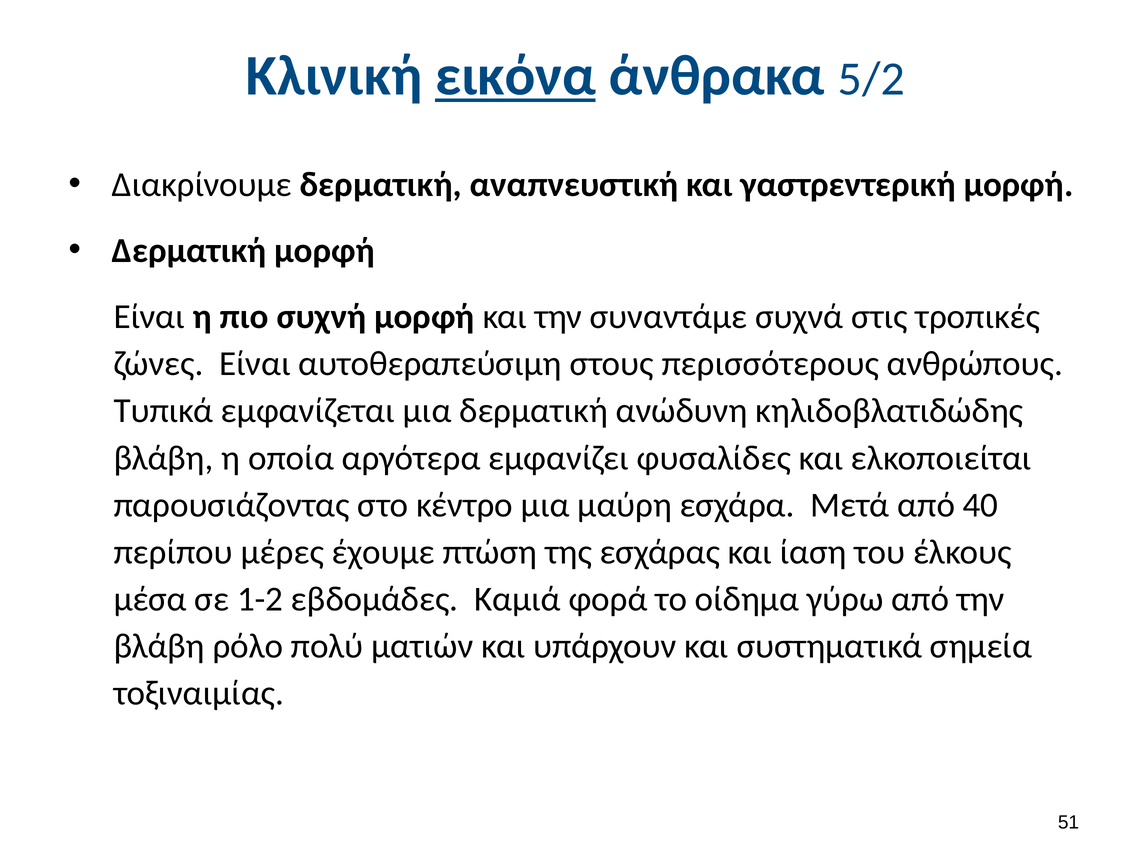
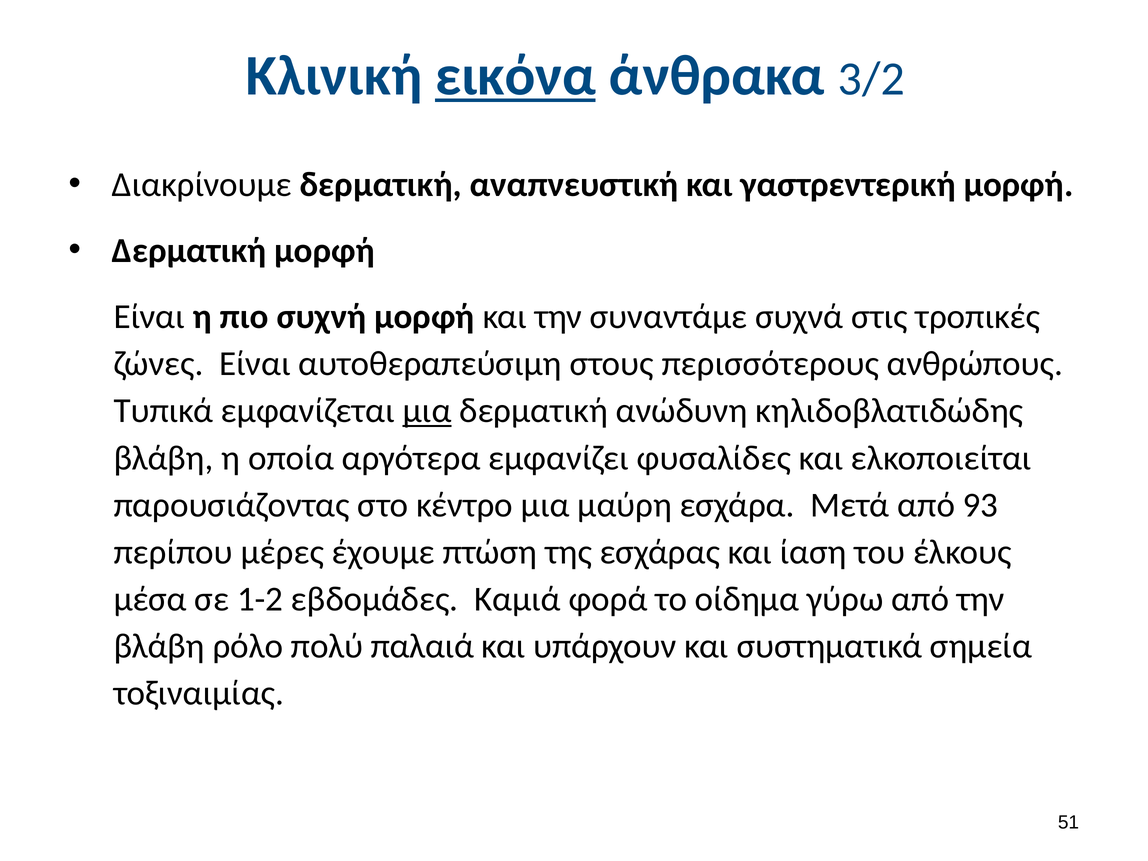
5/2: 5/2 -> 3/2
μια at (427, 411) underline: none -> present
40: 40 -> 93
ματιών: ματιών -> παλαιά
